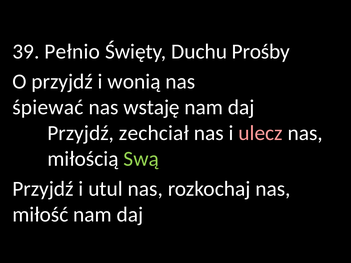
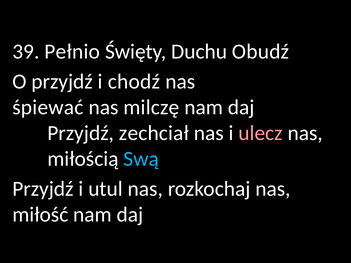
Prośby: Prośby -> Obudź
wonią: wonią -> chodź
wstaję: wstaję -> milczę
Swą colour: light green -> light blue
